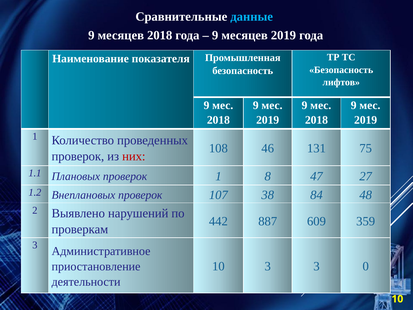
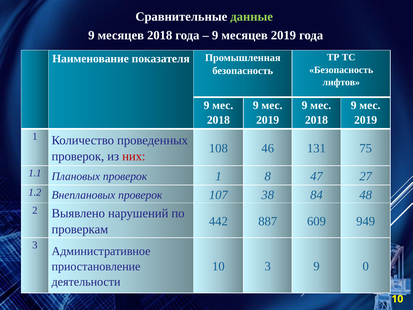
данные colour: light blue -> light green
359: 359 -> 949
3 3: 3 -> 9
